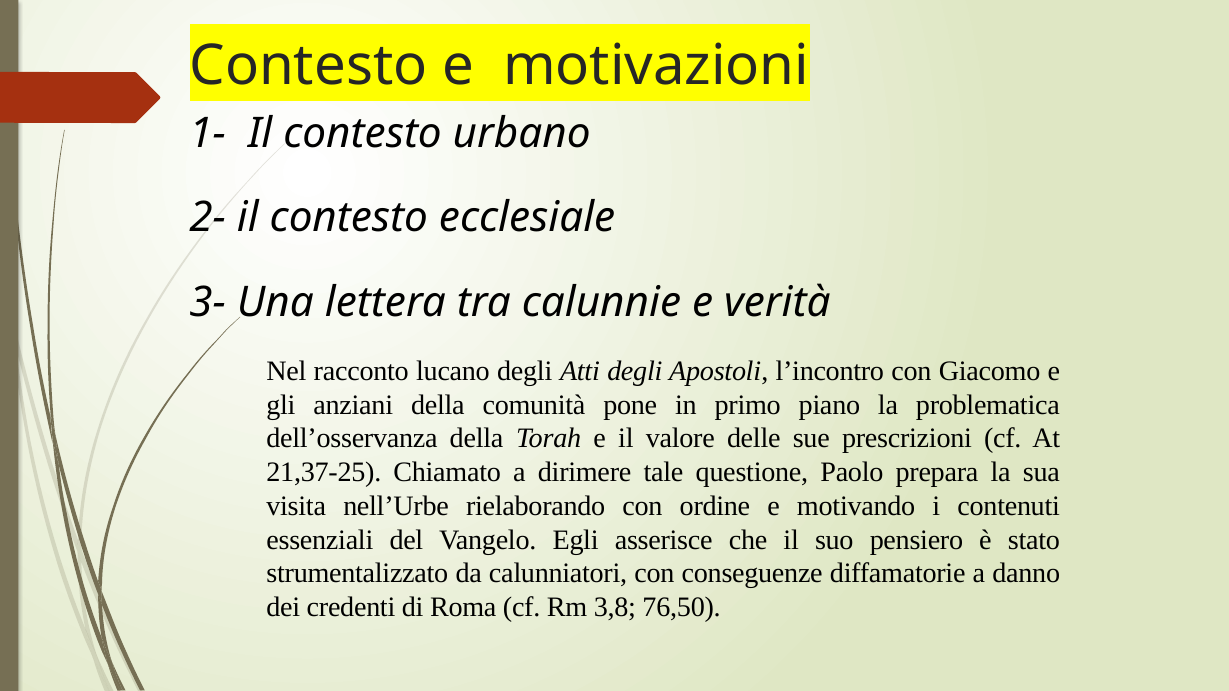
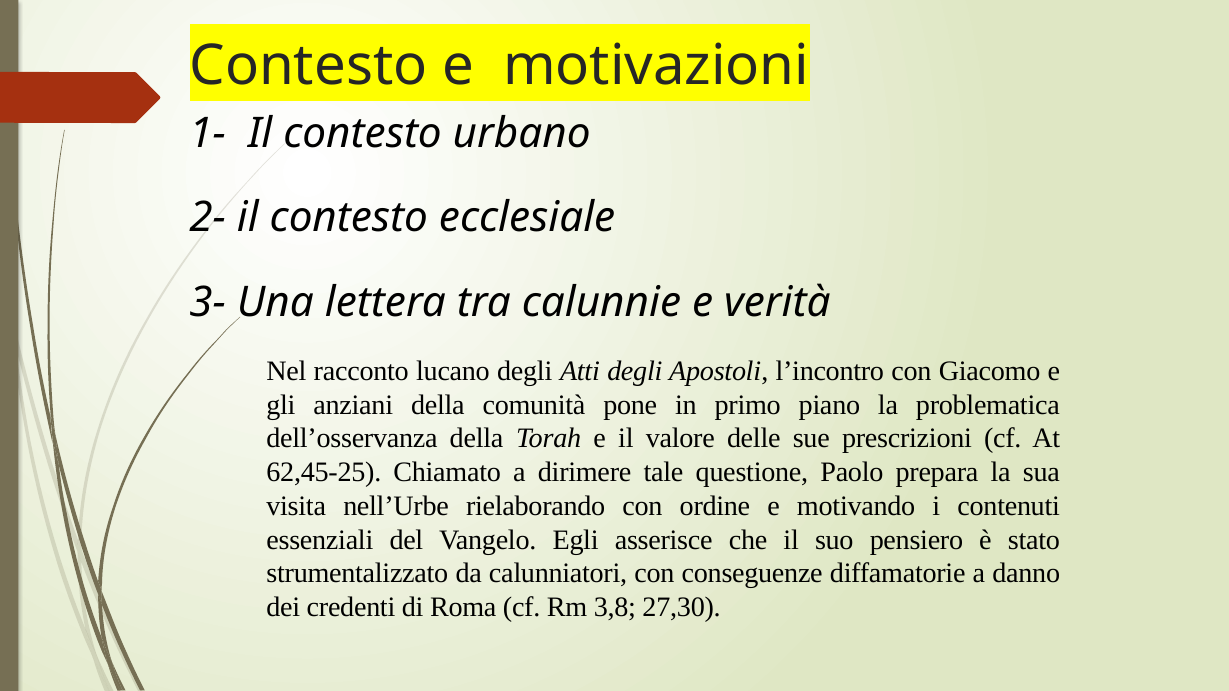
21,37-25: 21,37-25 -> 62,45-25
76,50: 76,50 -> 27,30
